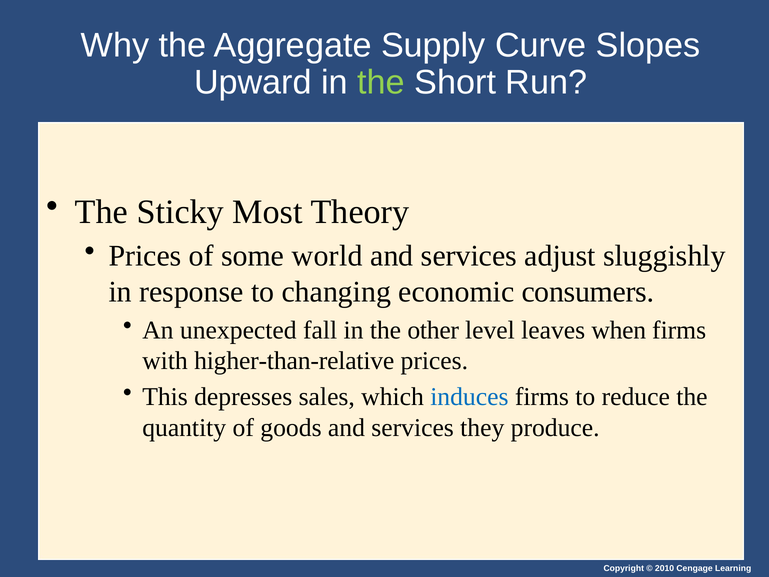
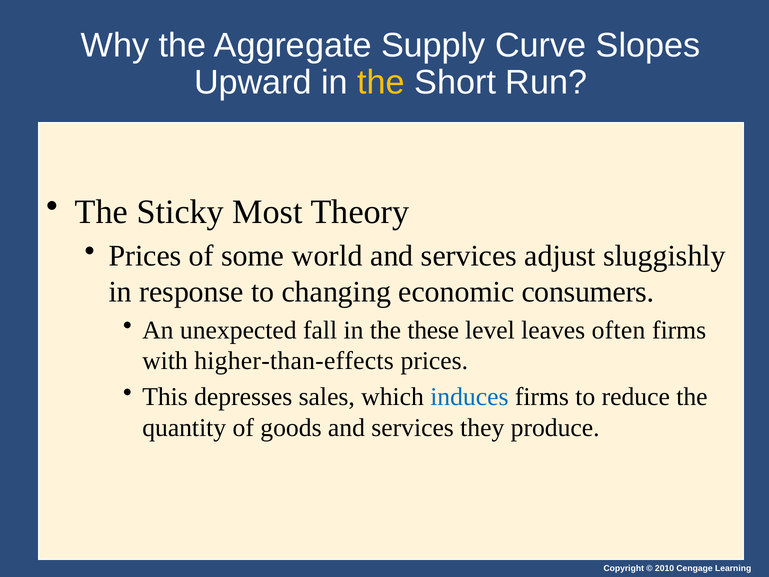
the at (381, 82) colour: light green -> yellow
other: other -> these
when: when -> often
higher-than-relative: higher-than-relative -> higher-than-effects
